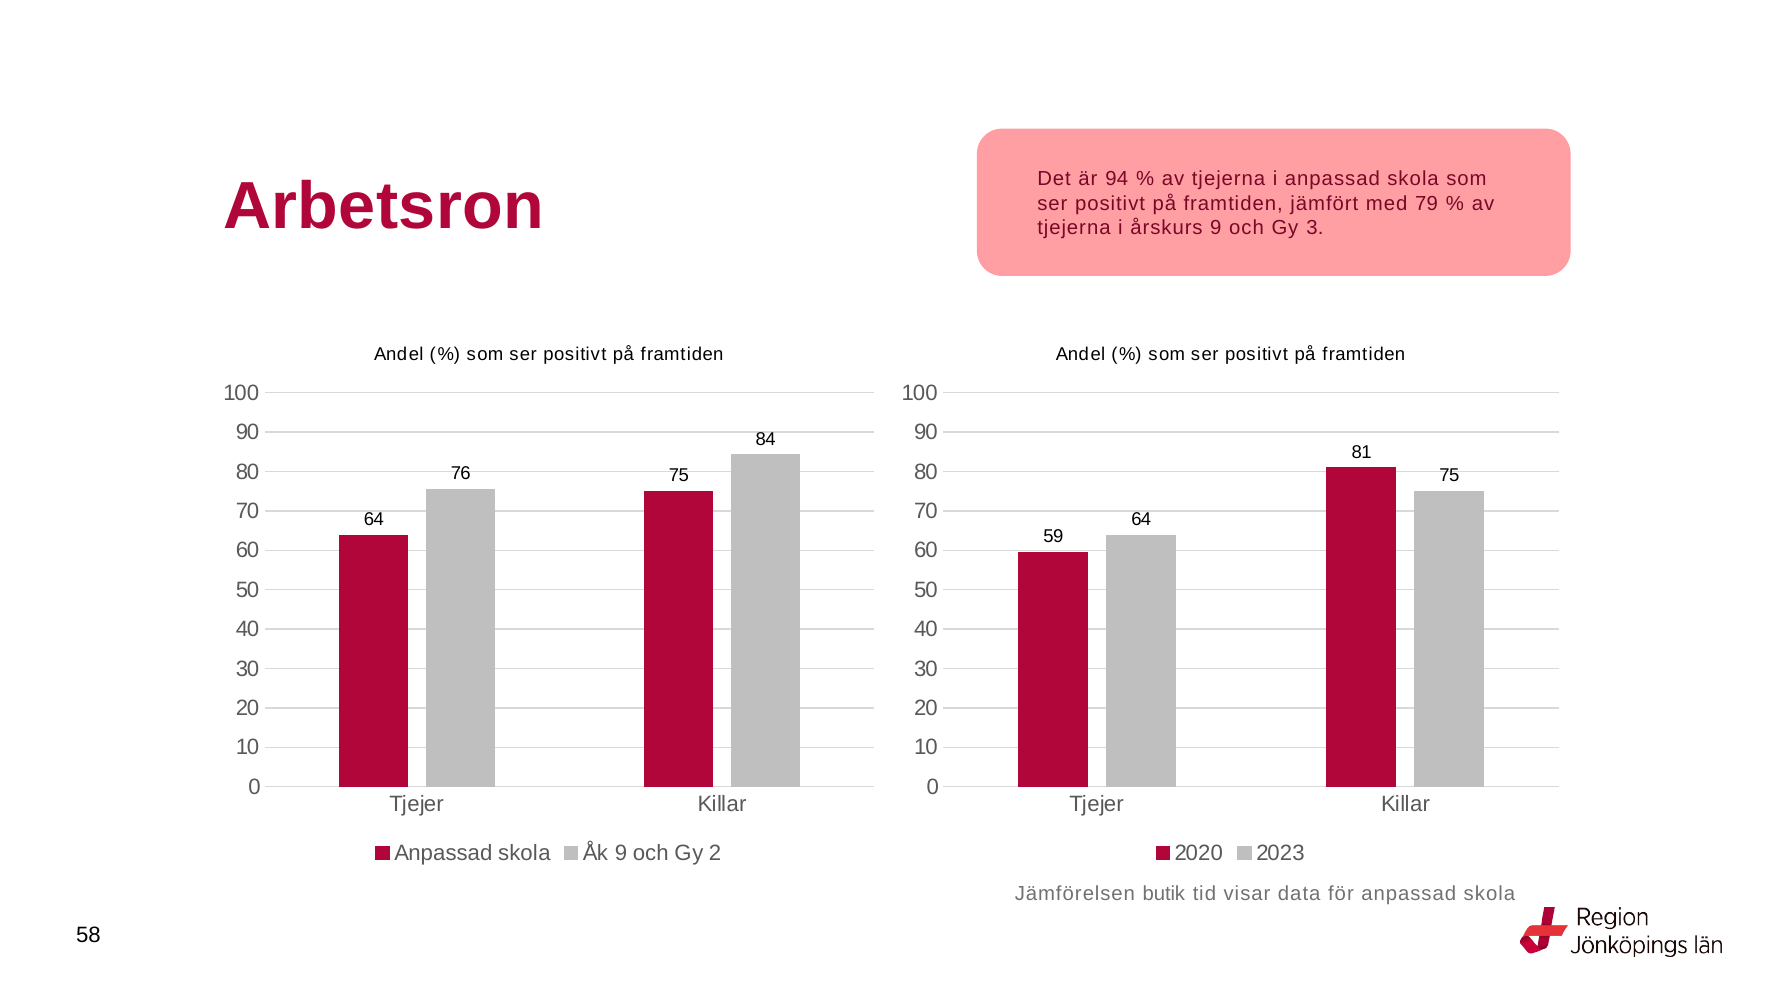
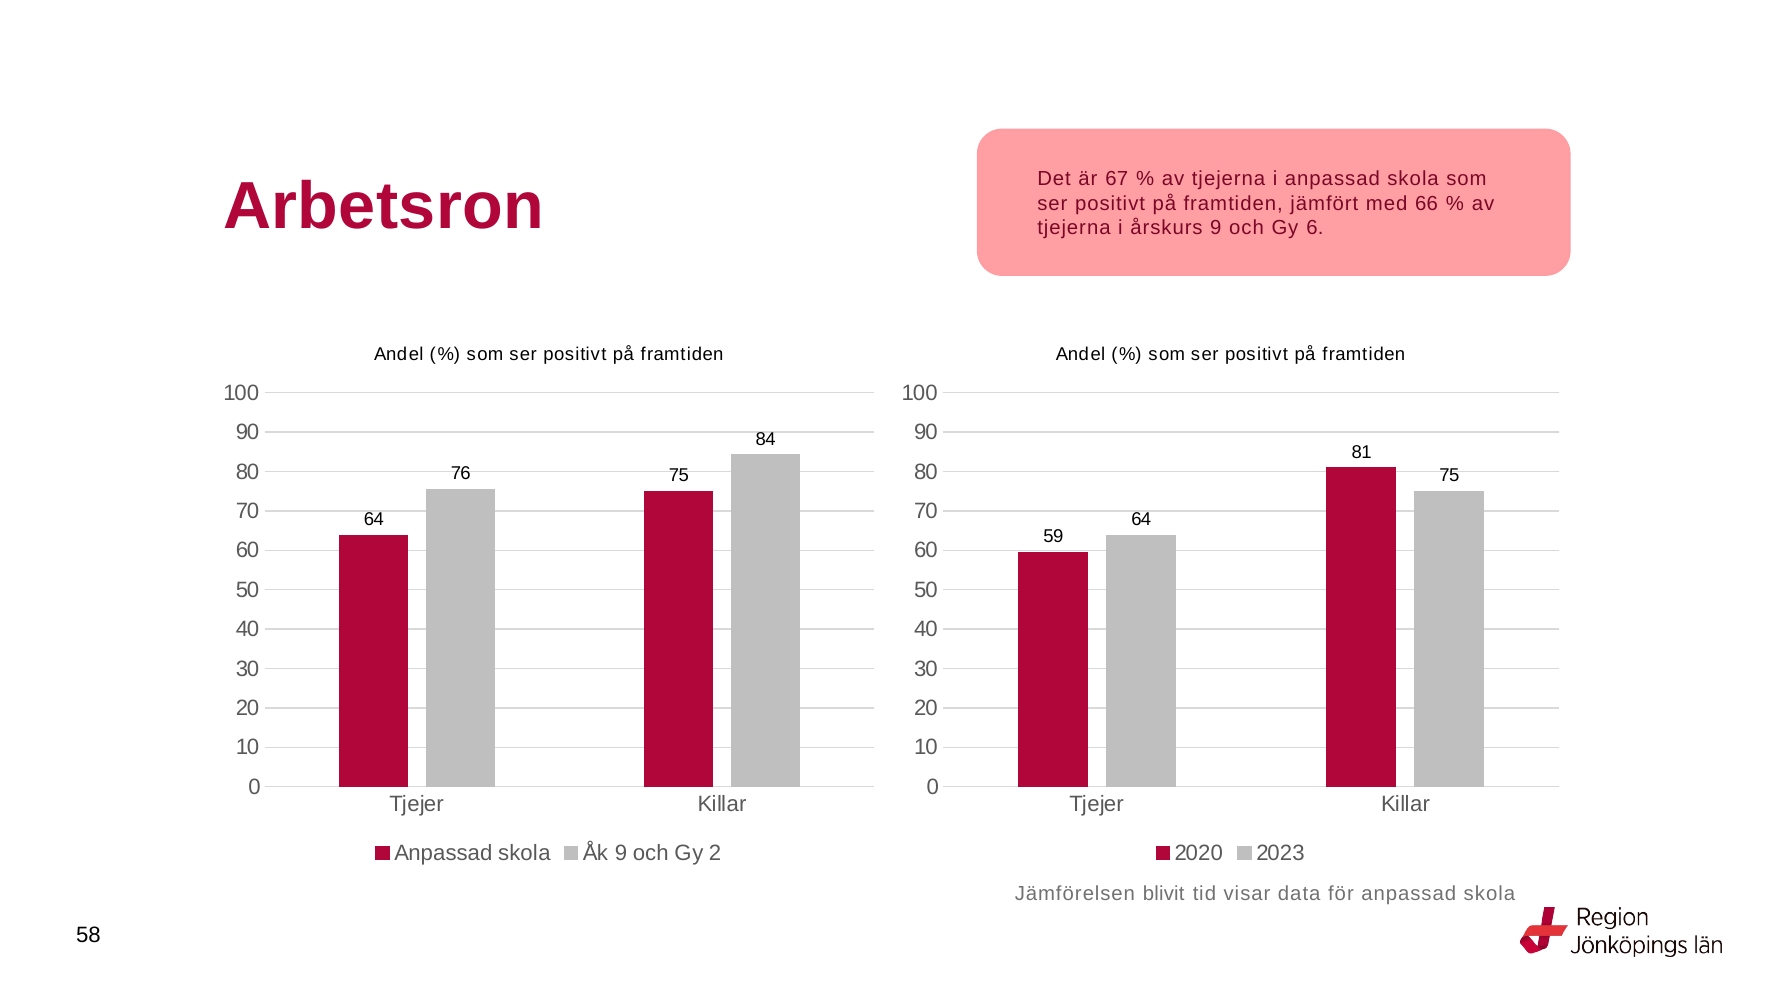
94: 94 -> 67
79: 79 -> 66
3: 3 -> 6
butik: butik -> blivit
